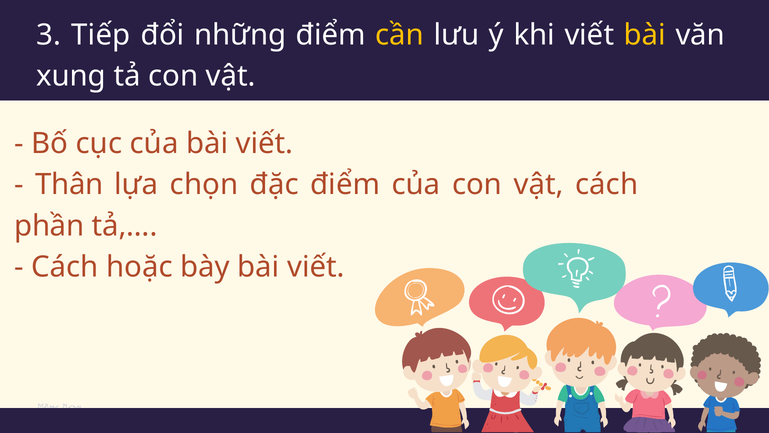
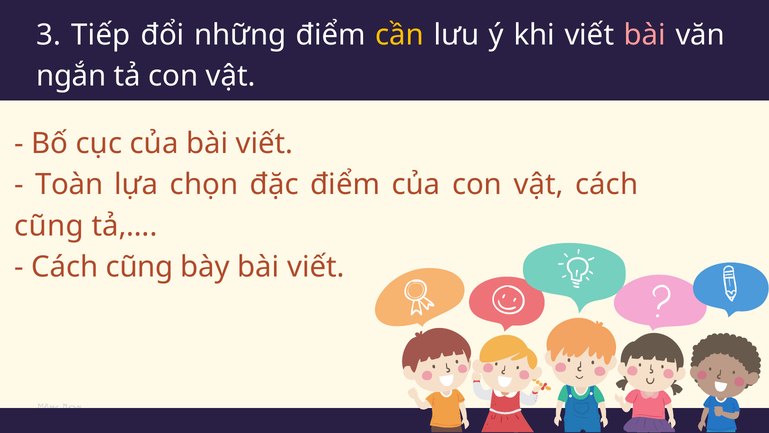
bài at (645, 35) colour: yellow -> pink
xung: xung -> ngắn
Thân: Thân -> Toàn
phần at (49, 226): phần -> cũng
hoặc at (139, 267): hoặc -> cũng
